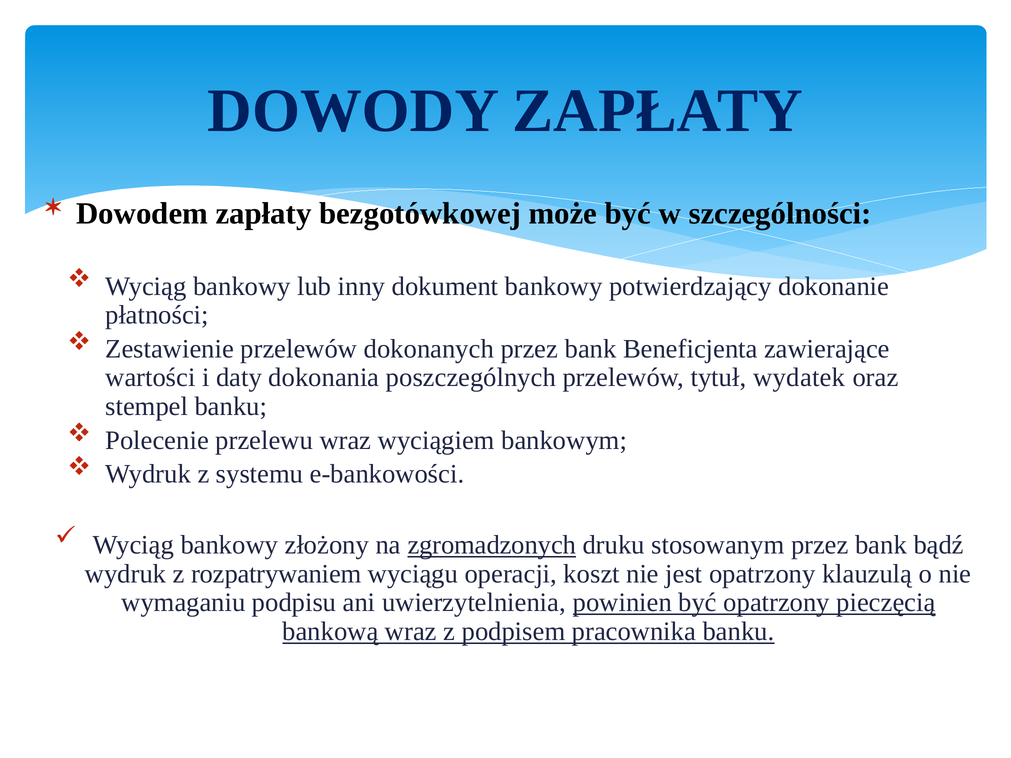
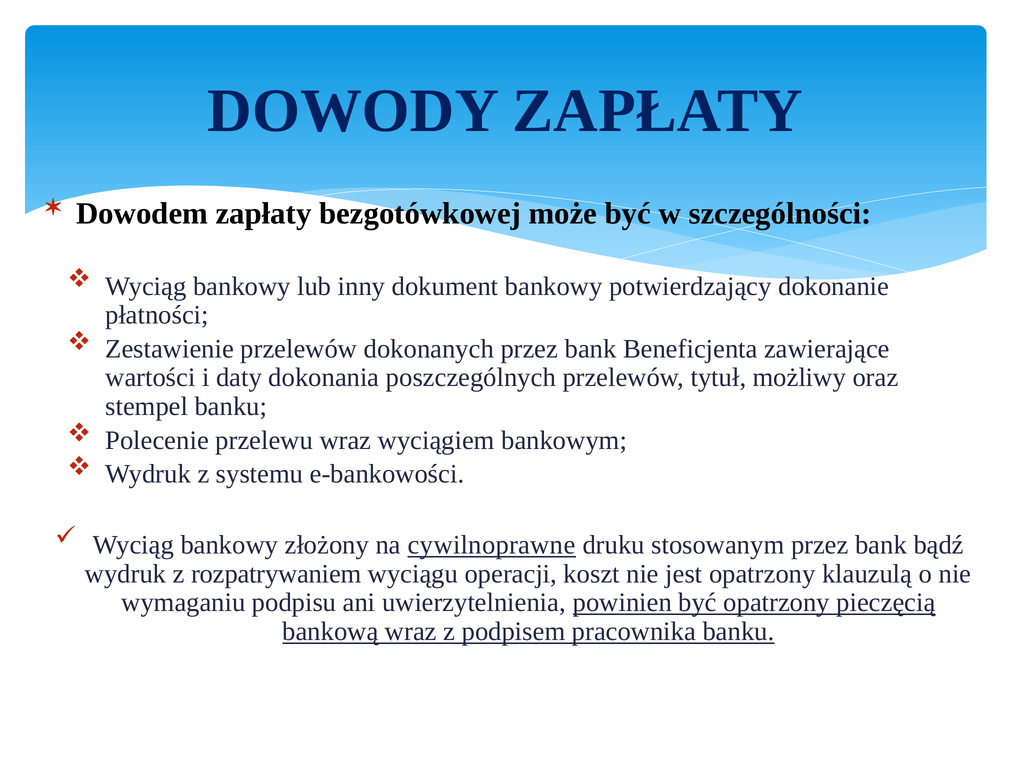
wydatek: wydatek -> możliwy
zgromadzonych: zgromadzonych -> cywilnoprawne
